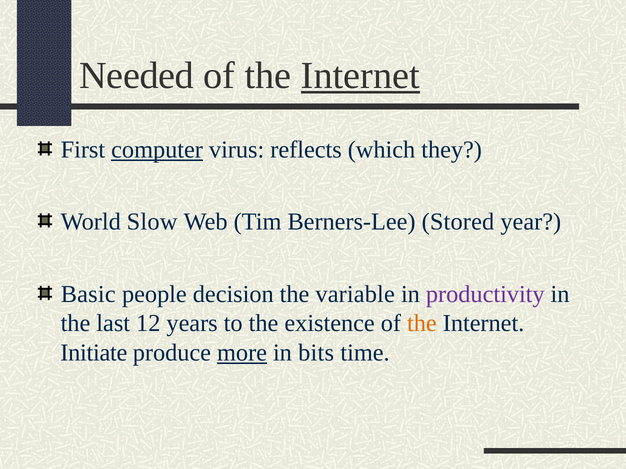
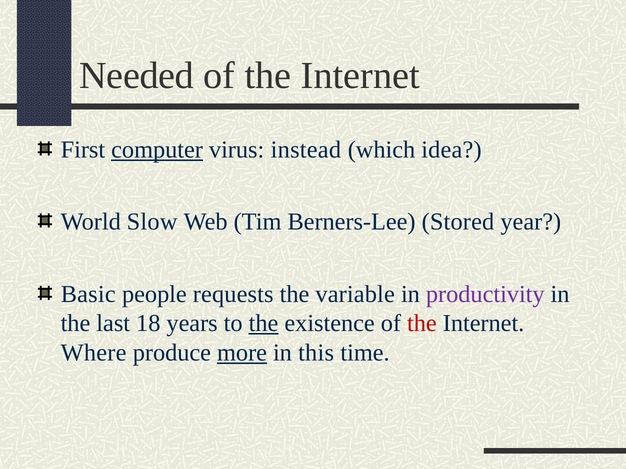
Internet at (360, 76) underline: present -> none
reflects: reflects -> instead
they: they -> idea
decision: decision -> requests
12: 12 -> 18
the at (264, 324) underline: none -> present
the at (422, 324) colour: orange -> red
Initiate: Initiate -> Where
bits: bits -> this
